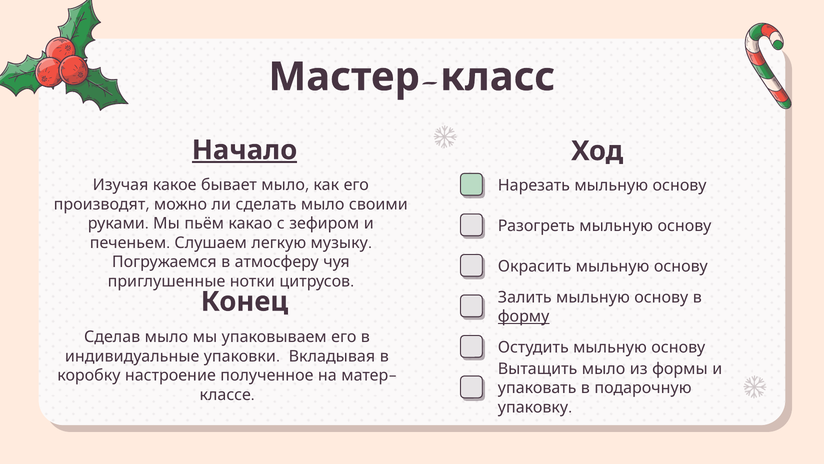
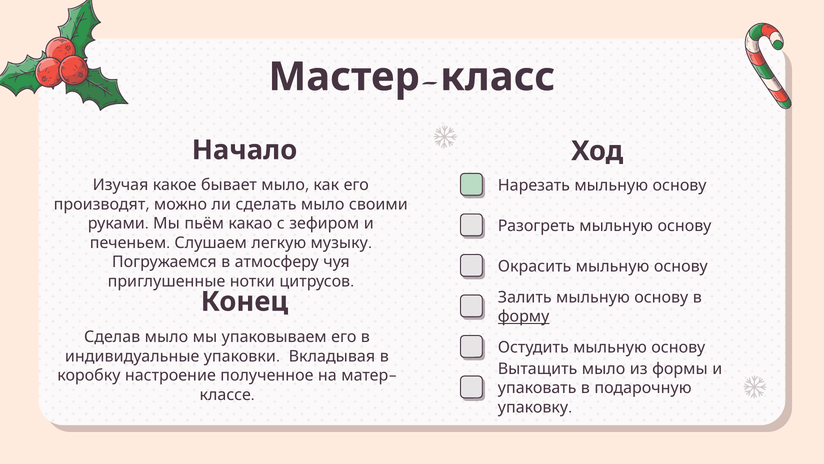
Начало underline: present -> none
